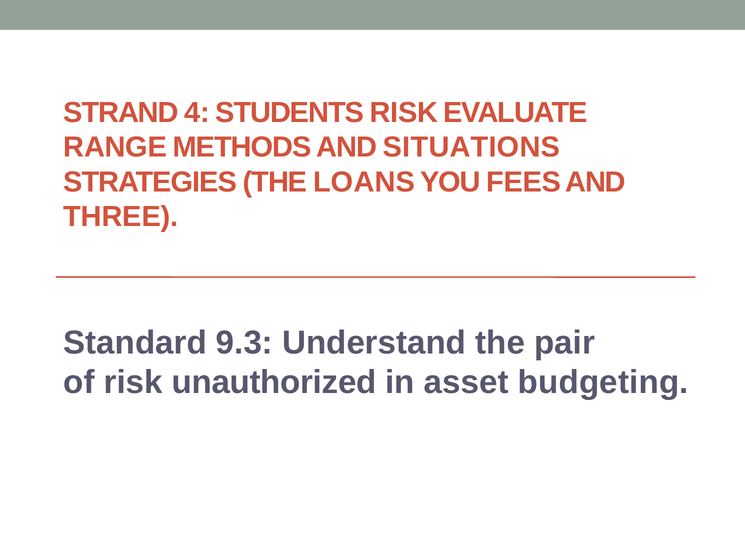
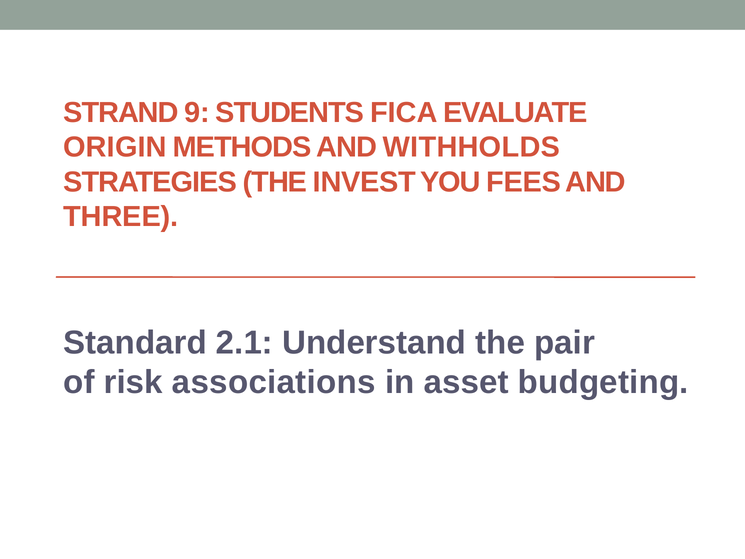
4: 4 -> 9
STUDENTS RISK: RISK -> FICA
RANGE: RANGE -> ORIGIN
SITUATIONS: SITUATIONS -> WITHHOLDS
LOANS: LOANS -> INVEST
9.3: 9.3 -> 2.1
unauthorized: unauthorized -> associations
